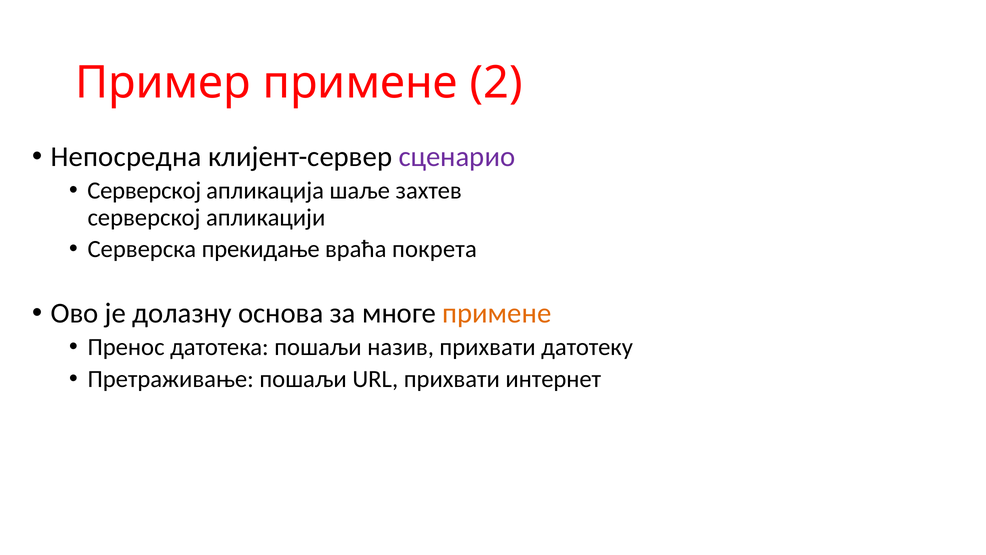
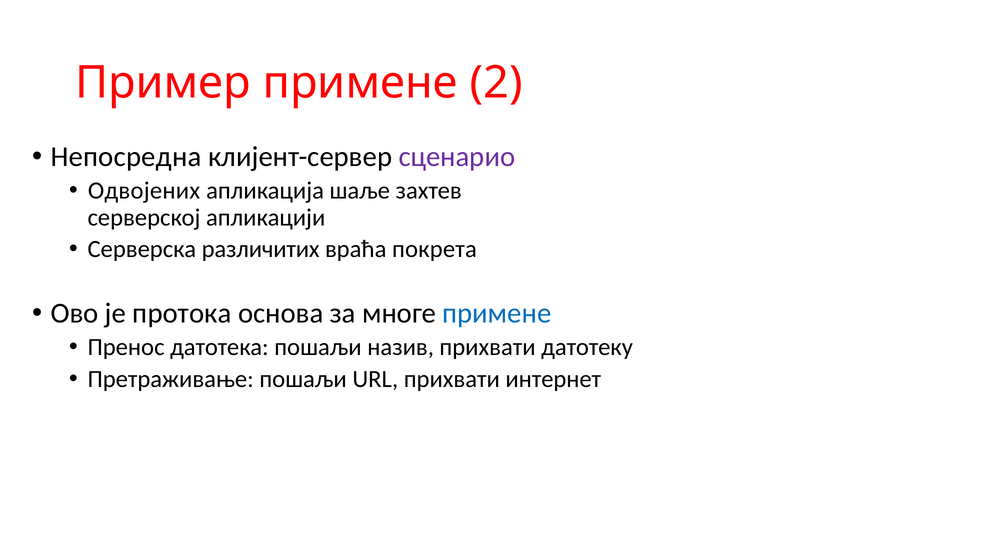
Серверској at (144, 191): Серверској -> Одвојених
прекидање: прекидање -> различитих
долазну: долазну -> протока
примене at (497, 313) colour: orange -> blue
